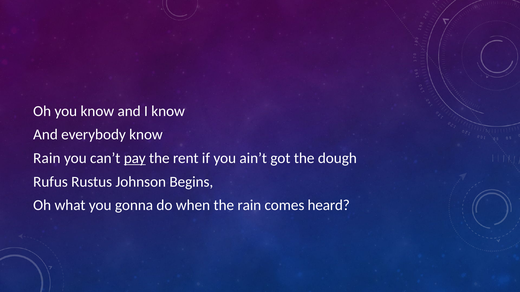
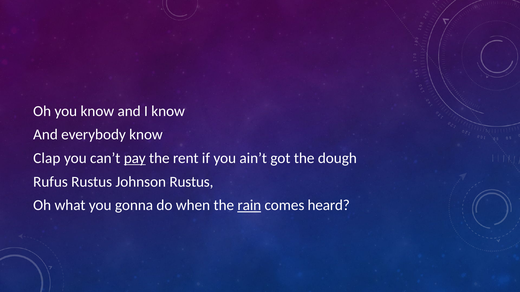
Rain at (47, 158): Rain -> Clap
Johnson Begins: Begins -> Rustus
rain at (249, 206) underline: none -> present
